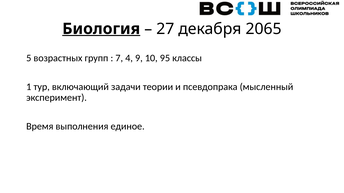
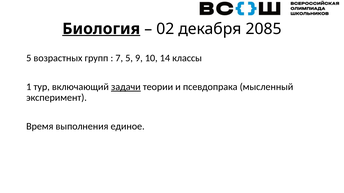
27: 27 -> 02
2065: 2065 -> 2085
7 4: 4 -> 5
95: 95 -> 14
задачи underline: none -> present
